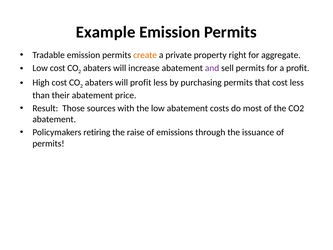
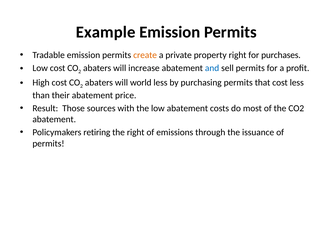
aggregate: aggregate -> purchases
and colour: purple -> blue
will profit: profit -> world
the raise: raise -> right
